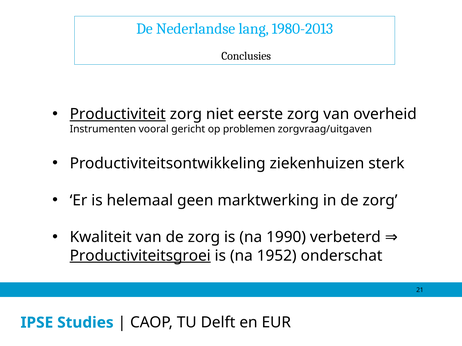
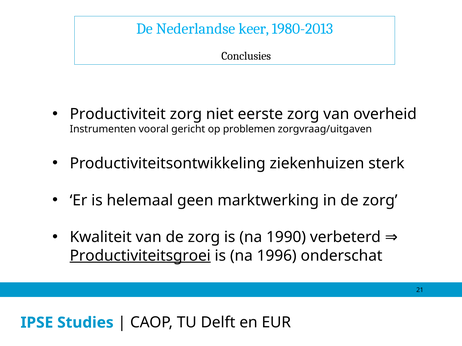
lang: lang -> keer
Productiviteit underline: present -> none
1952: 1952 -> 1996
